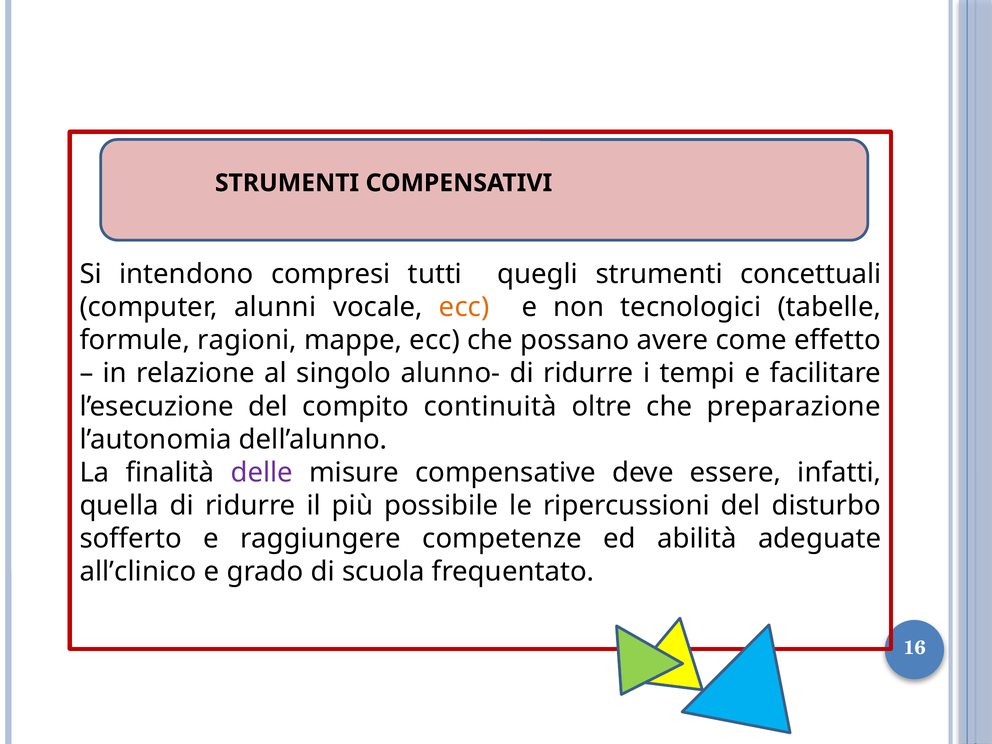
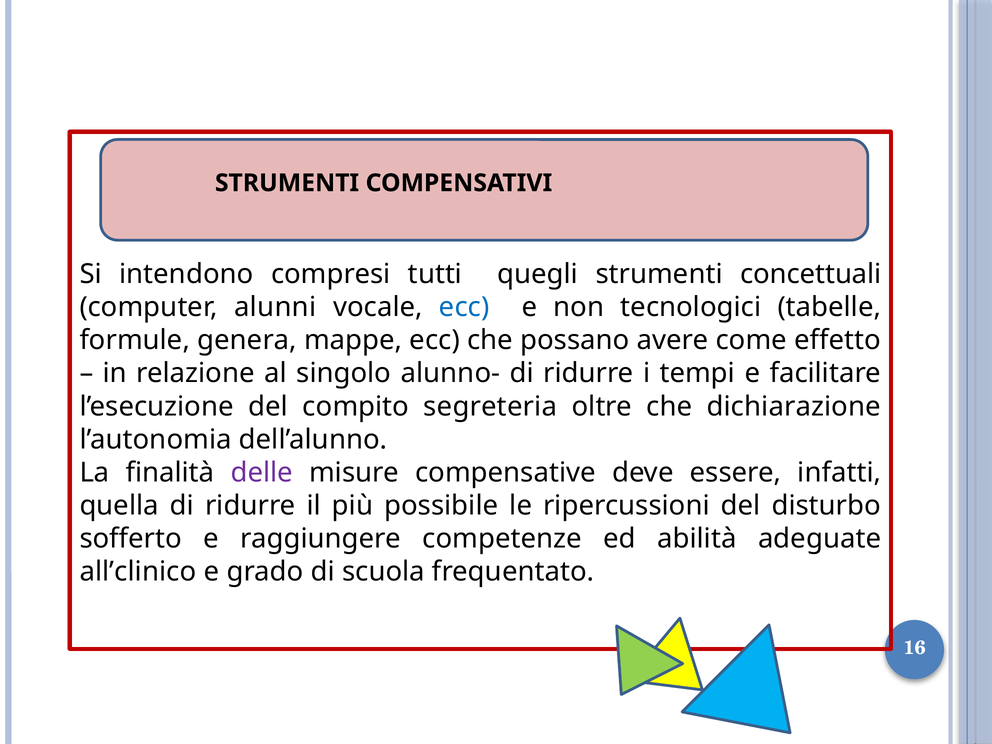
ecc at (464, 307) colour: orange -> blue
ragioni: ragioni -> genera
continuità: continuità -> segreteria
preparazione: preparazione -> dichiarazione
